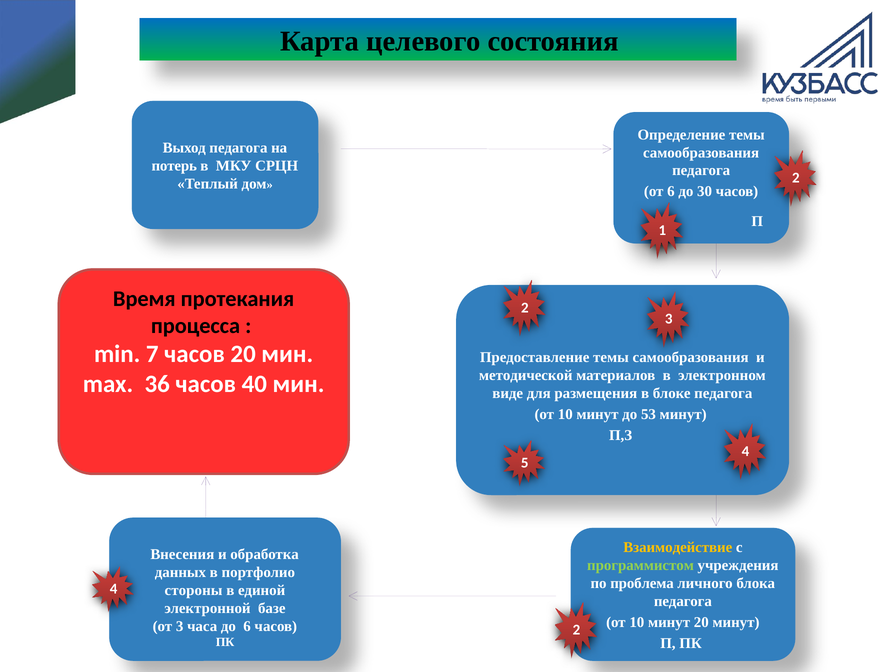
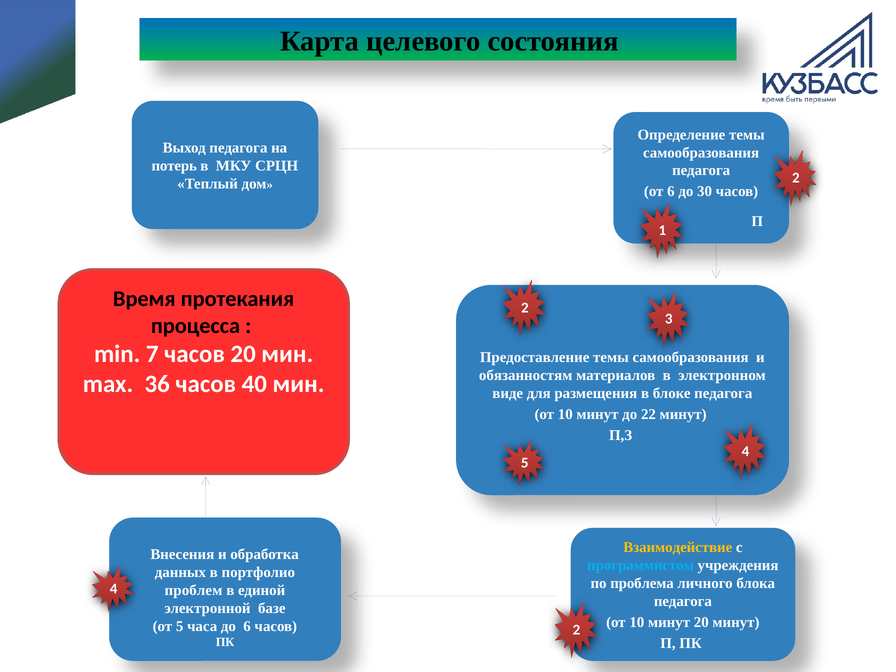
методической: методической -> обязанностям
53: 53 -> 22
программистом colour: light green -> light blue
стороны: стороны -> проблем
от 3: 3 -> 5
